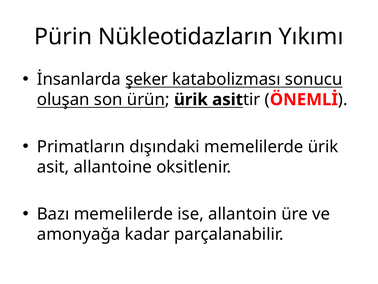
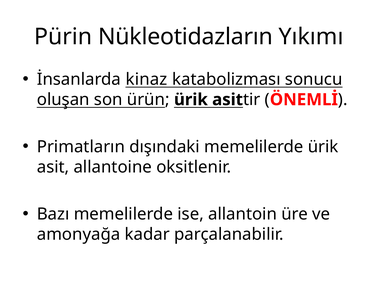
şeker: şeker -> kinaz
